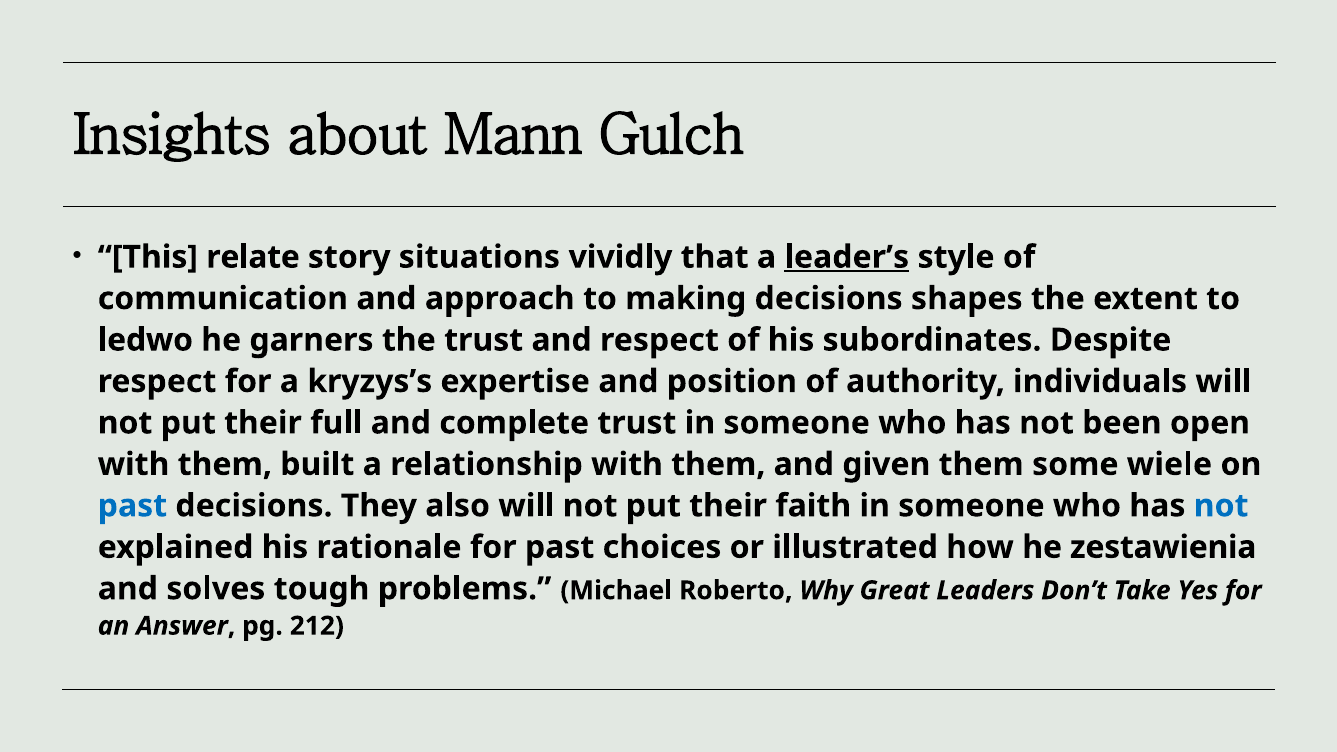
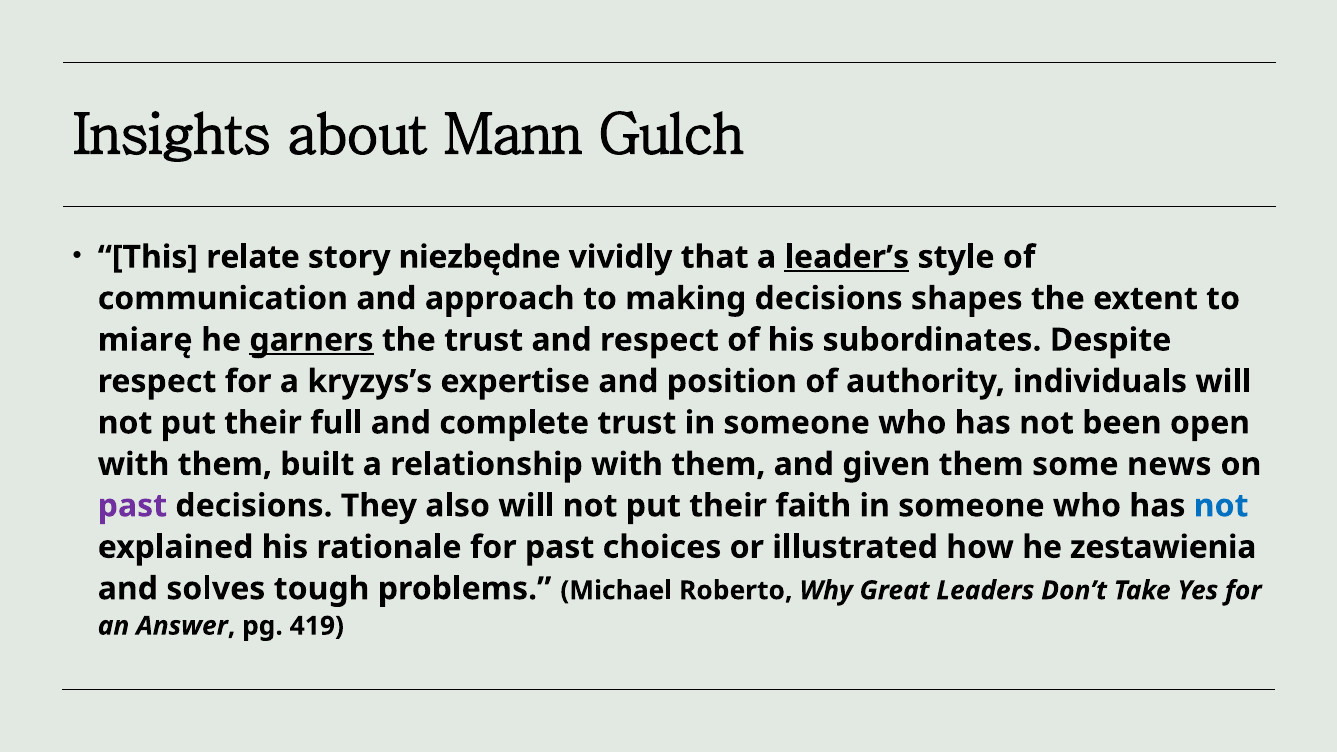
situations: situations -> niezbędne
ledwo: ledwo -> miarę
garners underline: none -> present
wiele: wiele -> news
past at (132, 506) colour: blue -> purple
212: 212 -> 419
